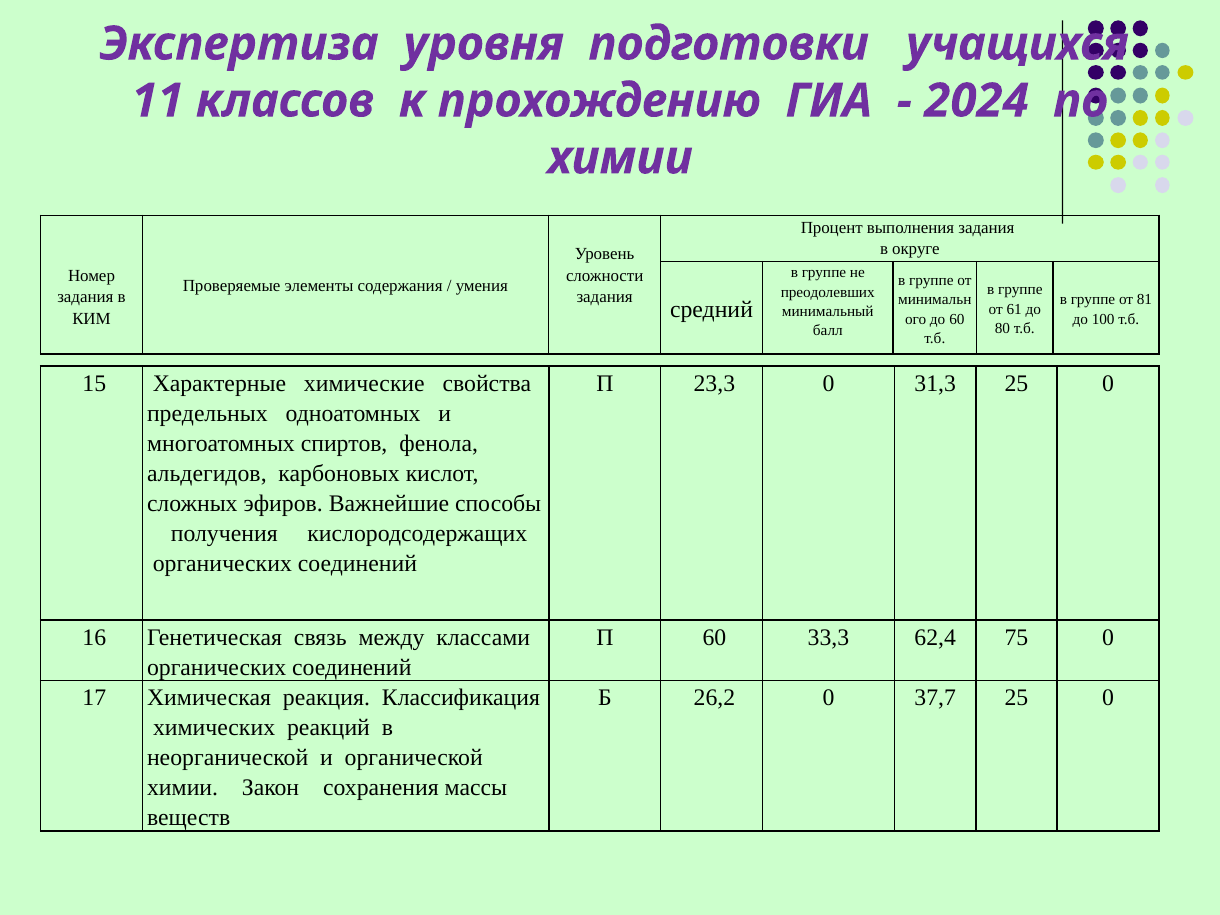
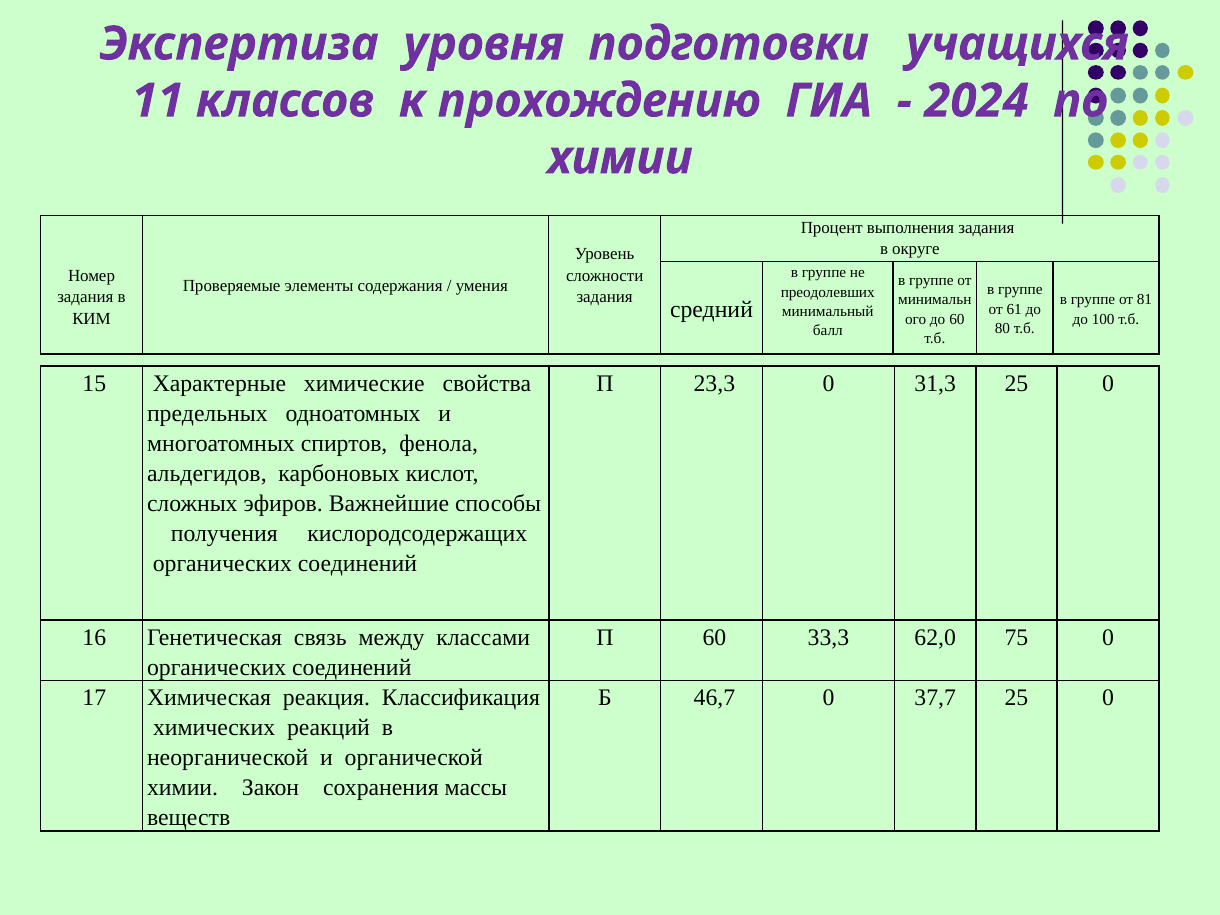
62,4: 62,4 -> 62,0
26,2: 26,2 -> 46,7
